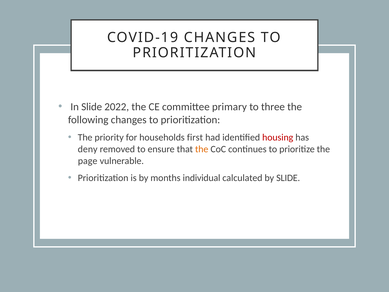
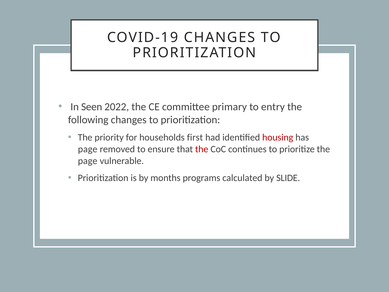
In Slide: Slide -> Seen
three: three -> entry
deny at (88, 149): deny -> page
the at (202, 149) colour: orange -> red
individual: individual -> programs
